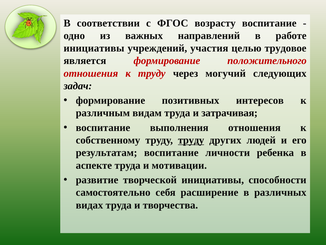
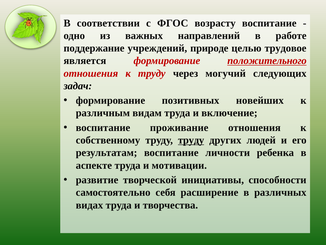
инициативы at (94, 48): инициативы -> поддержание
участия: участия -> природе
положительного underline: none -> present
интересов: интересов -> новейших
затрачивая: затрачивая -> включение
выполнения: выполнения -> проживание
